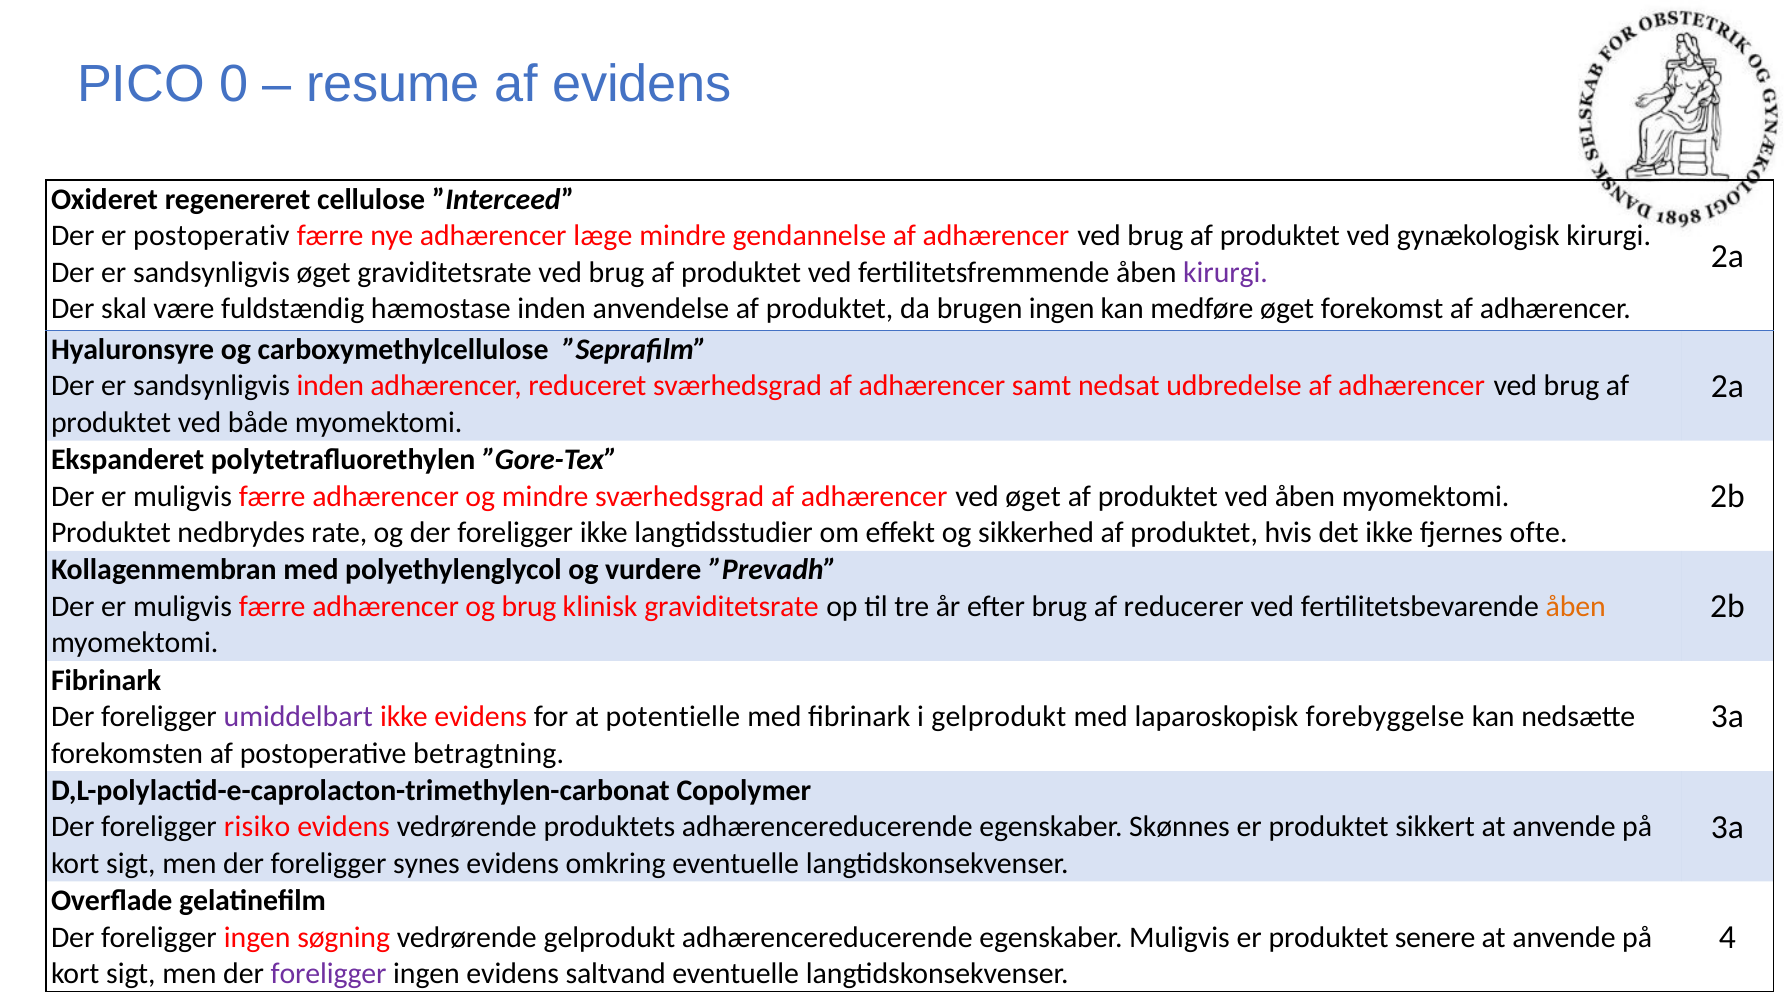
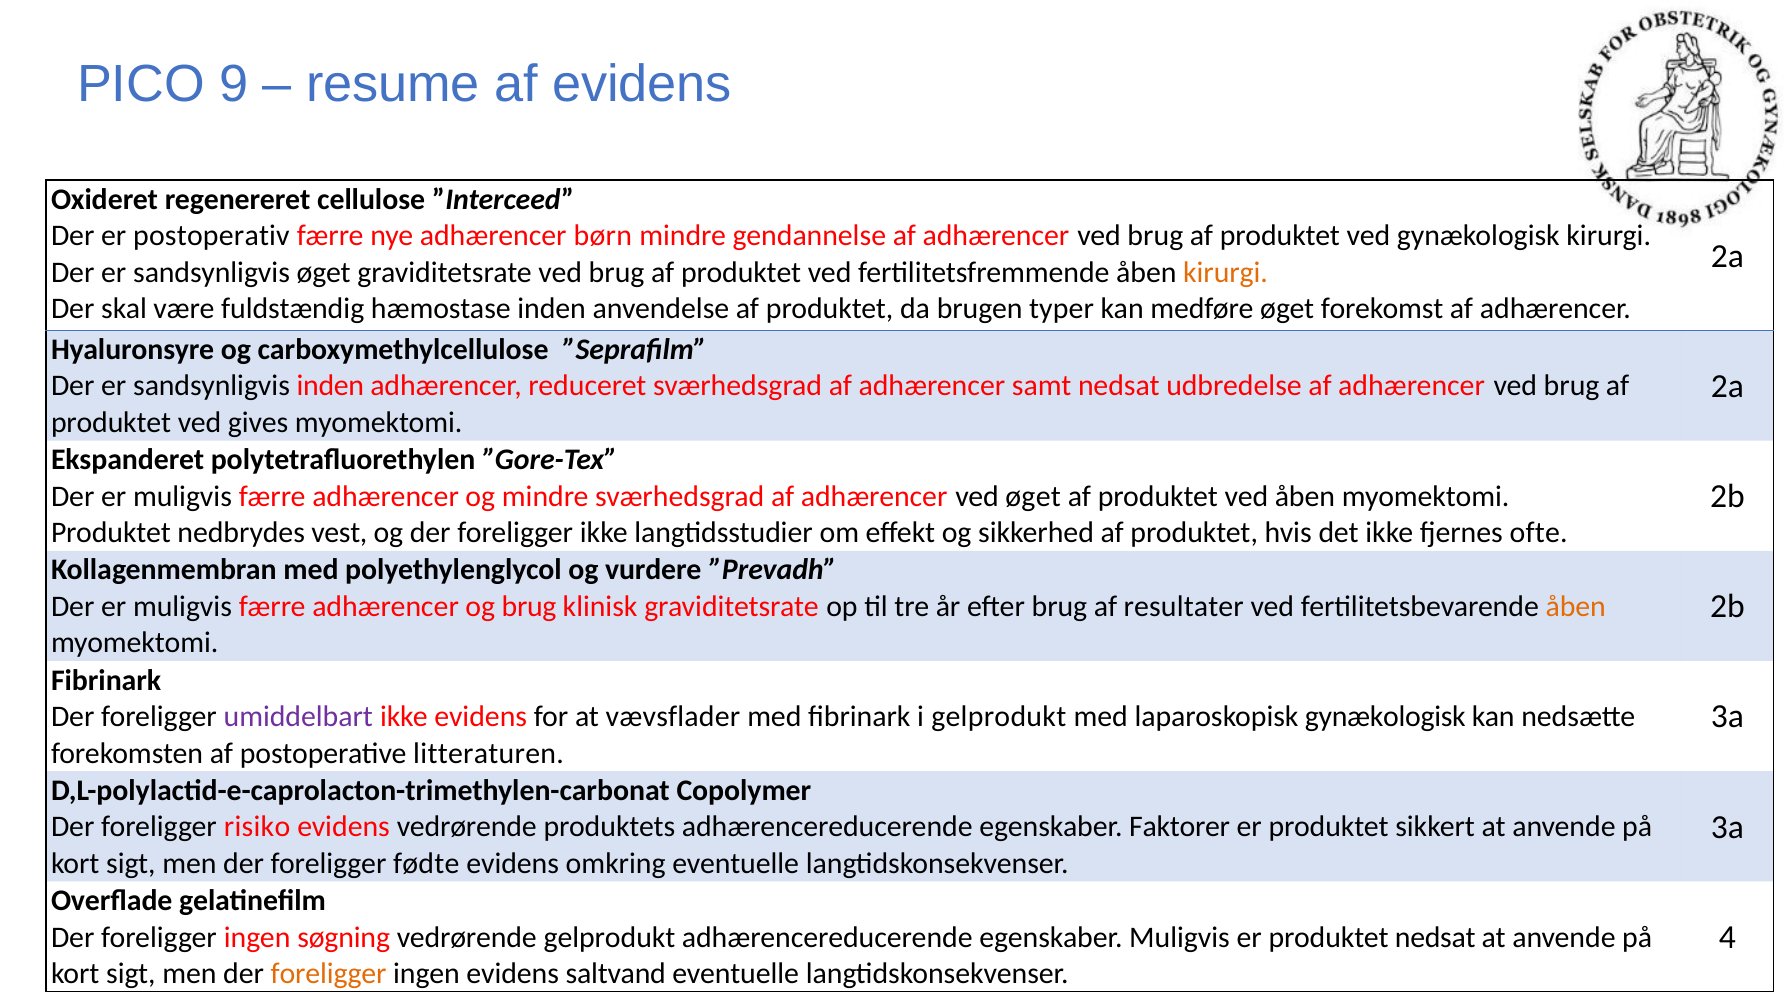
0: 0 -> 9
læge: læge -> børn
kirurgi at (1226, 272) colour: purple -> orange
brugen ingen: ingen -> typer
både: både -> gives
rate: rate -> vest
reducerer: reducerer -> resultater
potentielle: potentielle -> vævsflader
laparoskopisk forebyggelse: forebyggelse -> gynækologisk
betragtning: betragtning -> litteraturen
Skønnes: Skønnes -> Faktorer
synes: synes -> fødte
produktet senere: senere -> nedsat
foreligger at (329, 974) colour: purple -> orange
